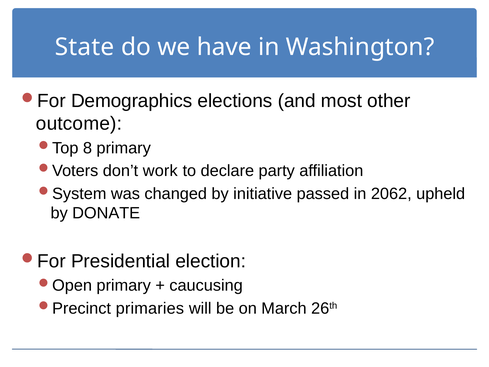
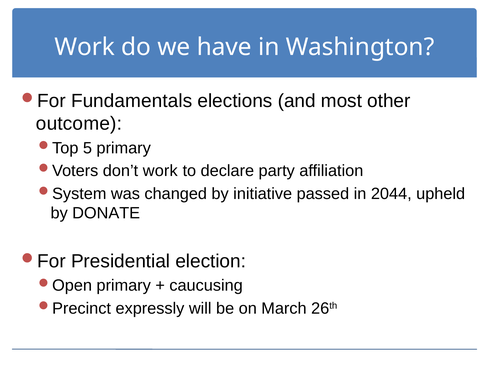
State at (85, 47): State -> Work
Demographics: Demographics -> Fundamentals
8: 8 -> 5
2062: 2062 -> 2044
primaries: primaries -> expressly
